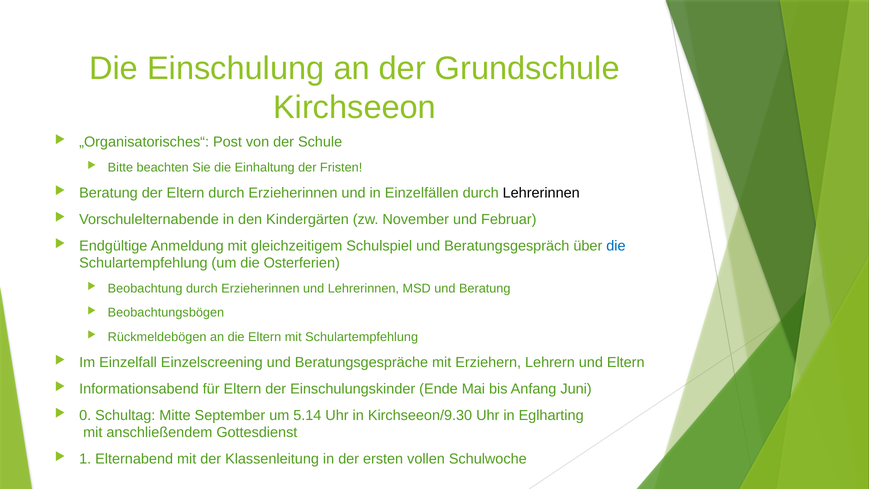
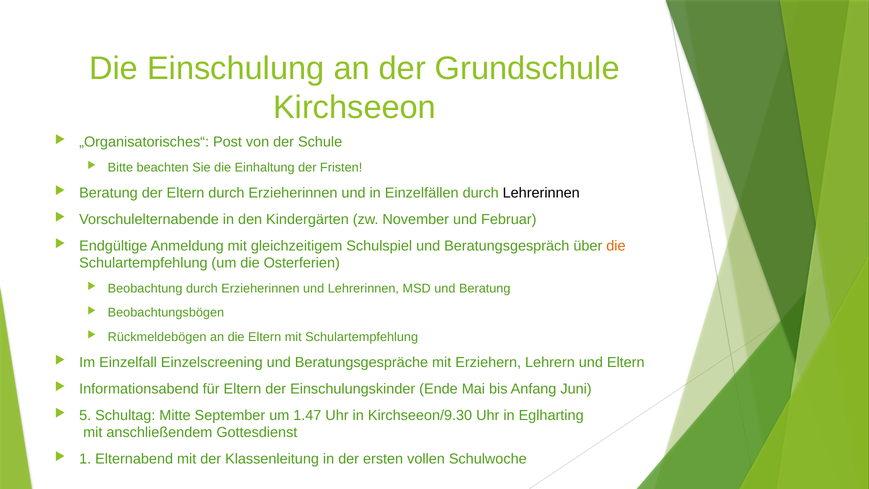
die at (616, 246) colour: blue -> orange
0: 0 -> 5
5.14: 5.14 -> 1.47
